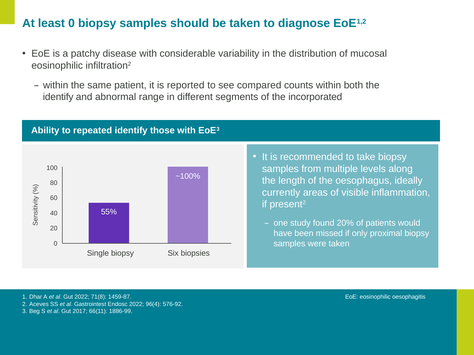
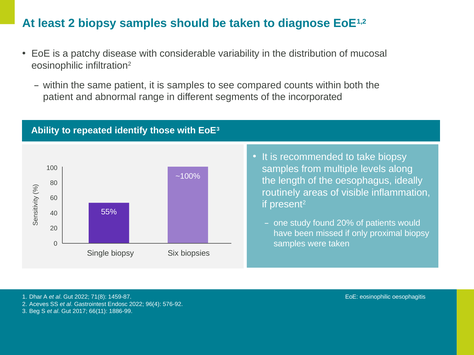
least 0: 0 -> 2
is reported: reported -> samples
identify at (58, 97): identify -> patient
currently: currently -> routinely
